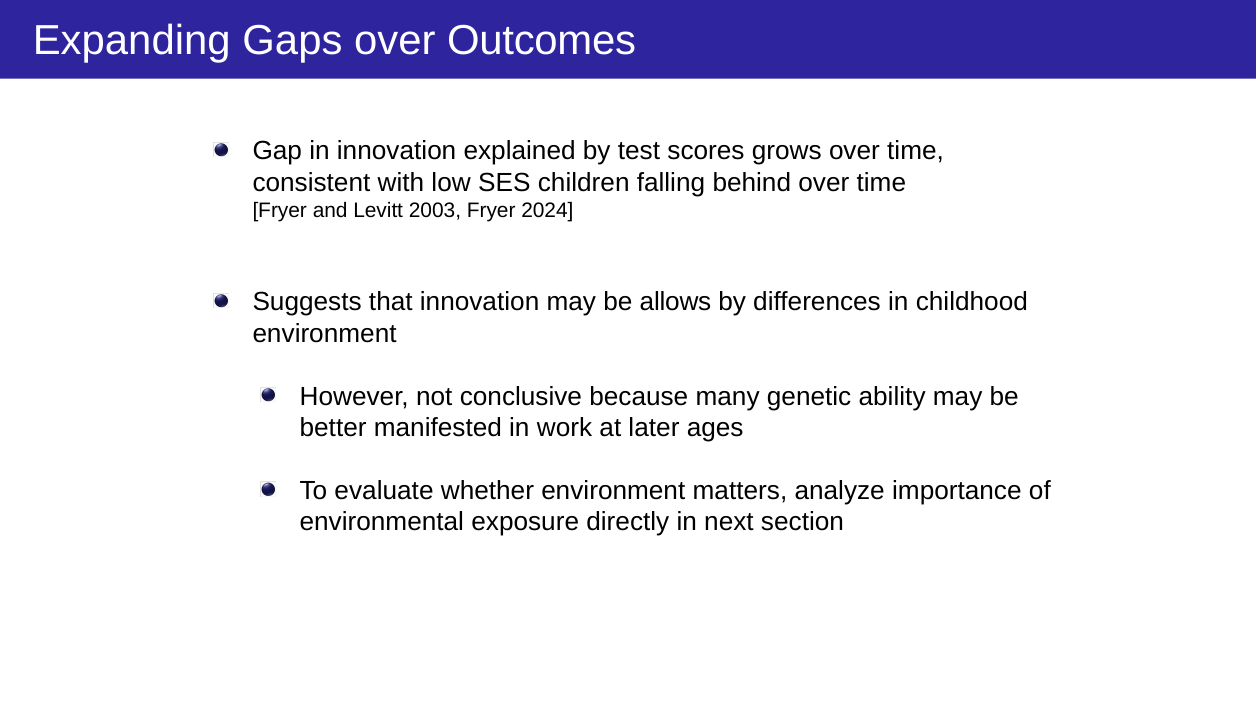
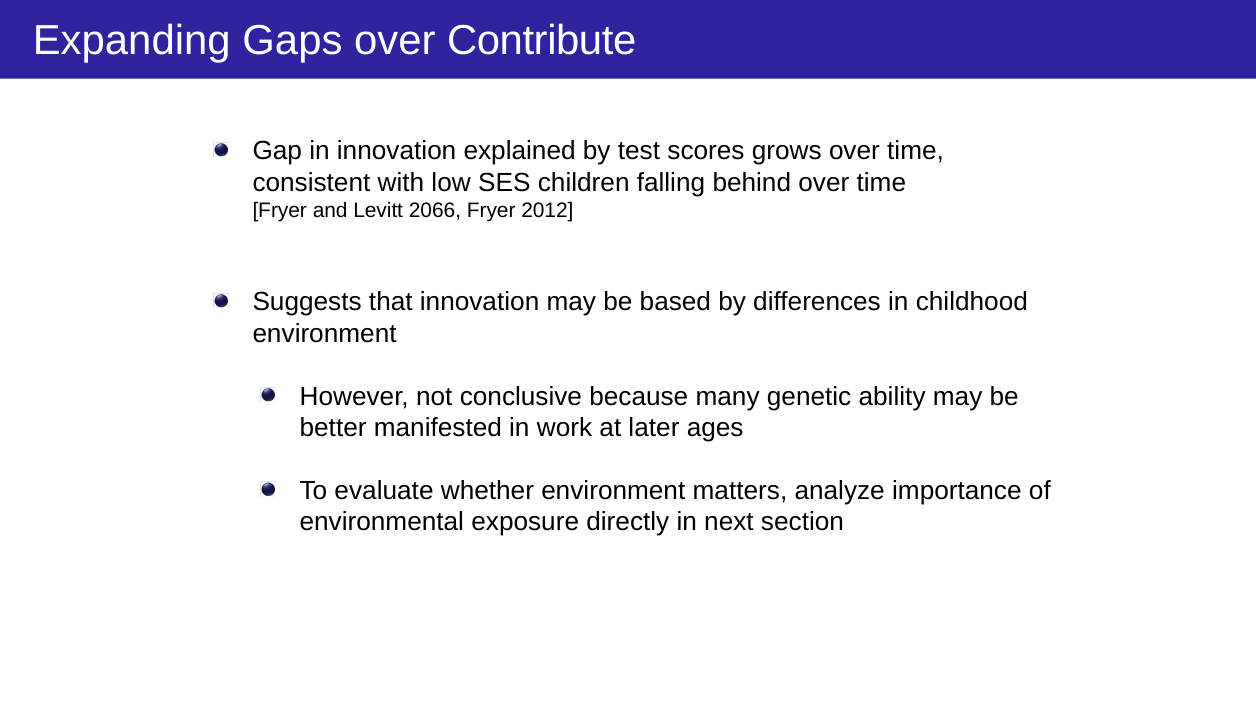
Outcomes: Outcomes -> Contribute
2003: 2003 -> 2066
2024: 2024 -> 2012
allows: allows -> based
